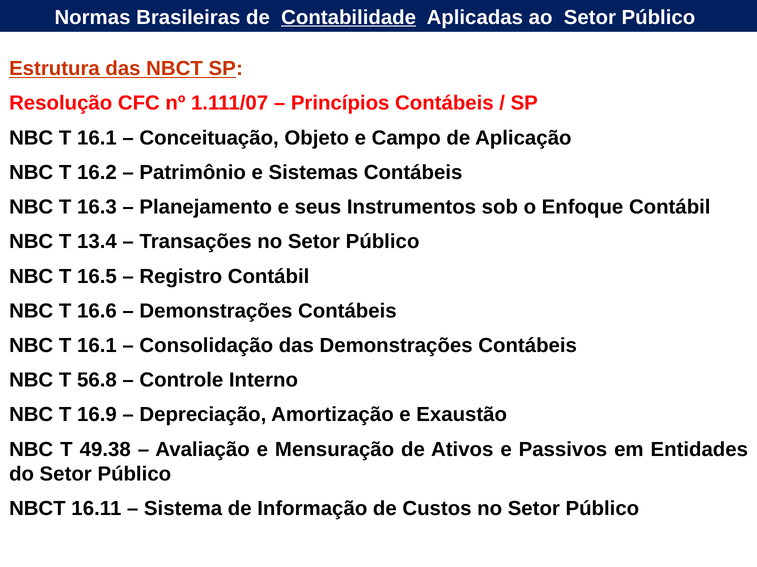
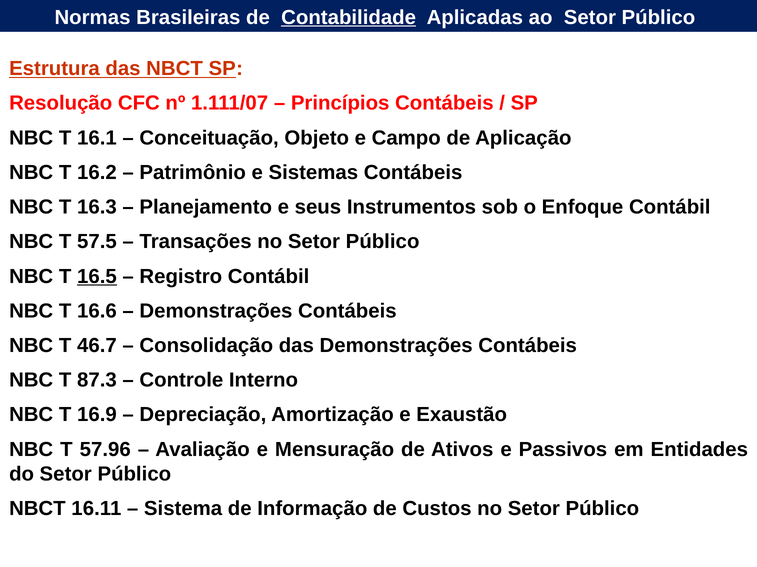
13.4: 13.4 -> 57.5
16.5 underline: none -> present
16.1 at (97, 346): 16.1 -> 46.7
56.8: 56.8 -> 87.3
49.38: 49.38 -> 57.96
